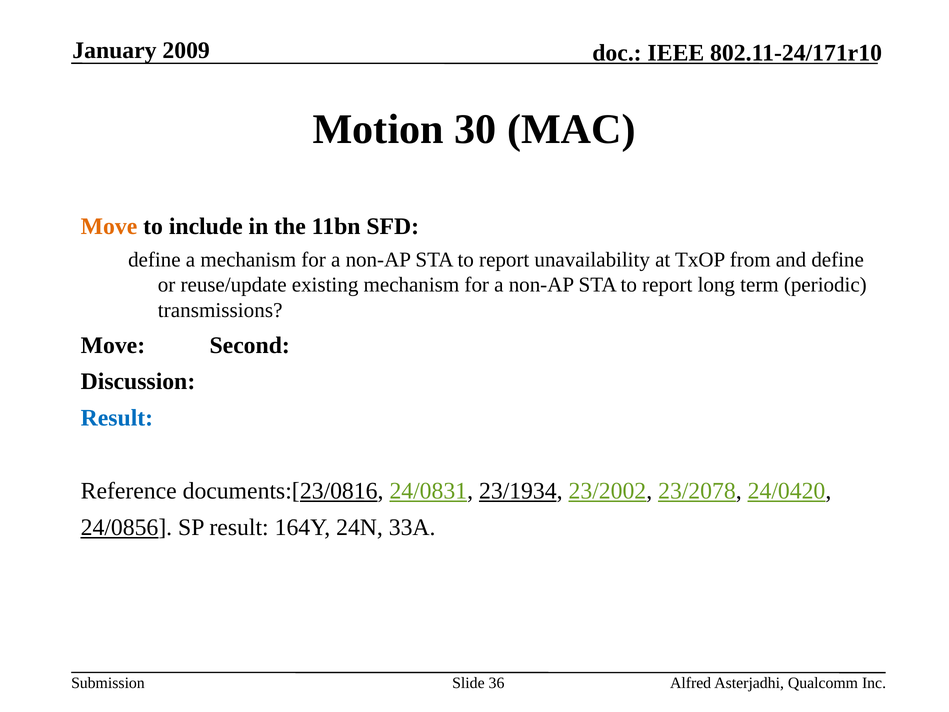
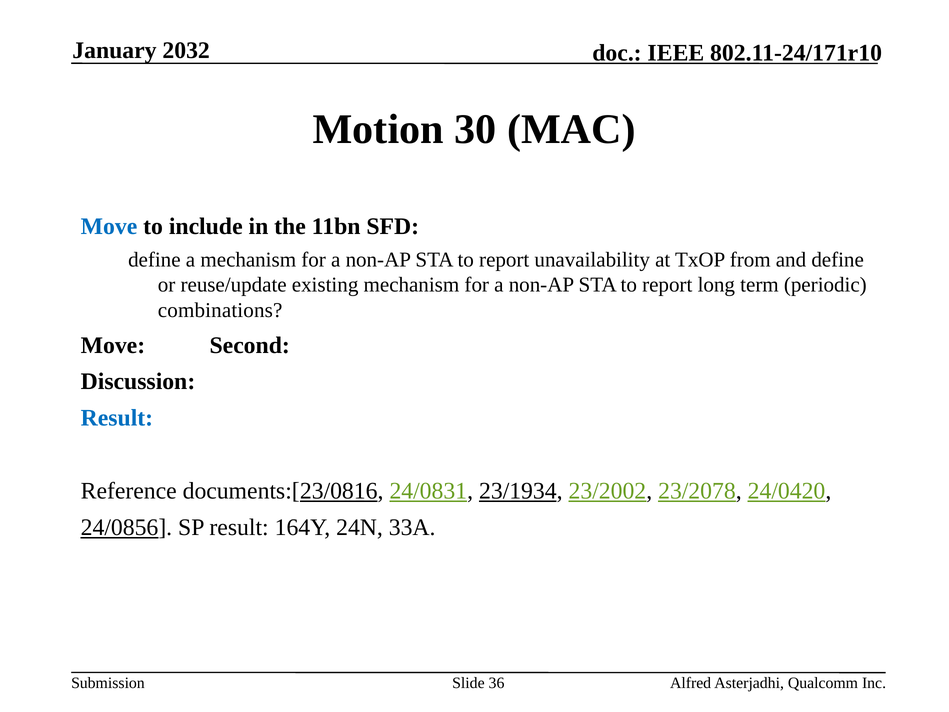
2009: 2009 -> 2032
Move at (109, 226) colour: orange -> blue
transmissions: transmissions -> combinations
